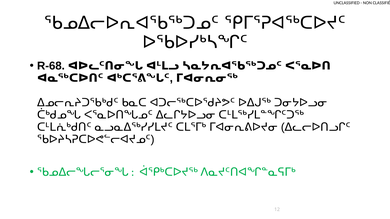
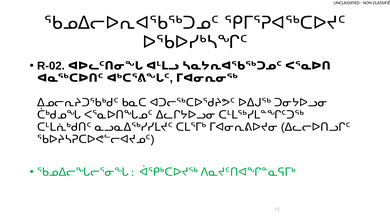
R-68: R-68 -> R-02
